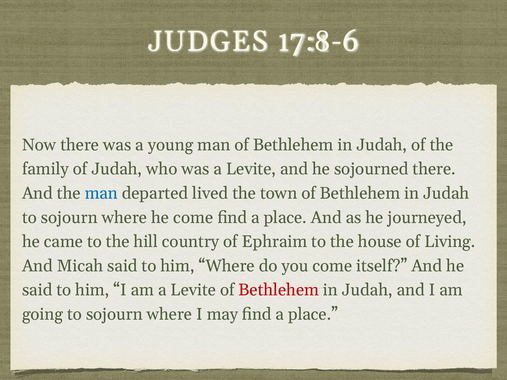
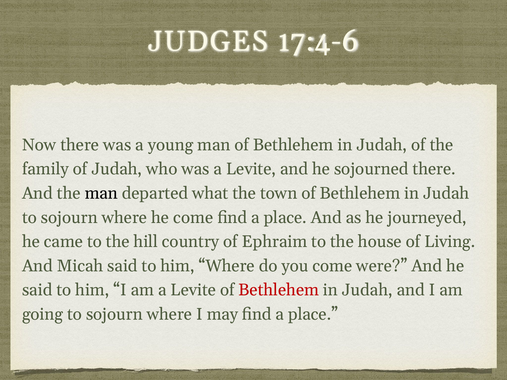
17:8-6: 17:8-6 -> 17:4-6
man at (101, 193) colour: blue -> black
lived: lived -> what
itself: itself -> were
